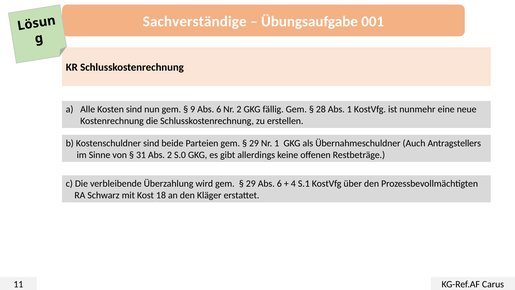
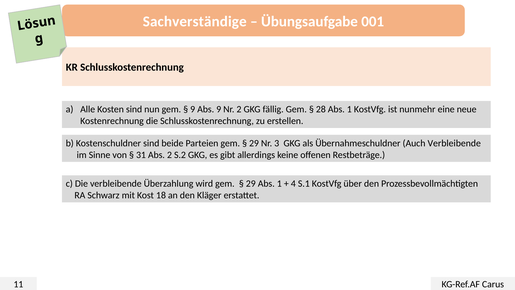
9 Abs 6: 6 -> 9
Nr 1: 1 -> 3
Auch Antragstellers: Antragstellers -> Verbleibende
S.0: S.0 -> S.2
29 Abs 6: 6 -> 1
